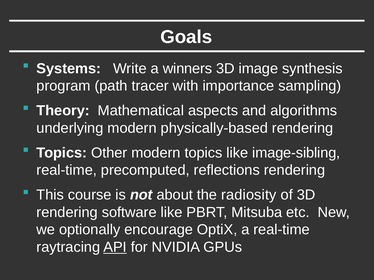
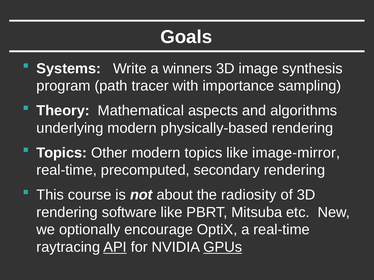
image-sibling: image-sibling -> image-mirror
reflections: reflections -> secondary
GPUs underline: none -> present
